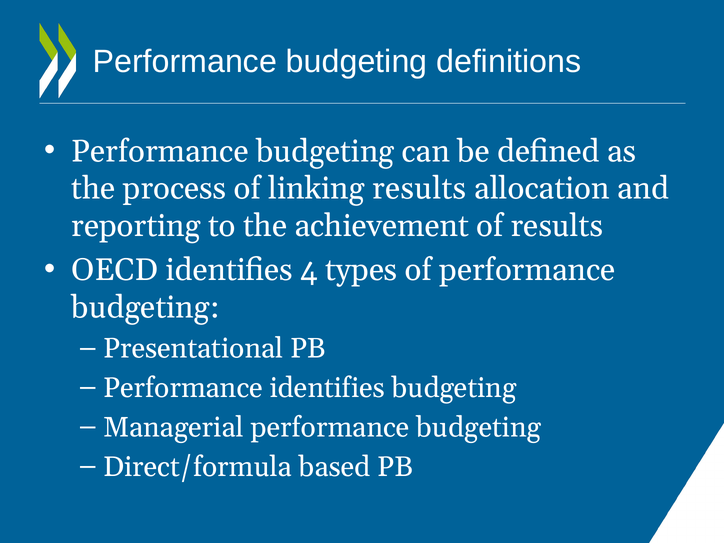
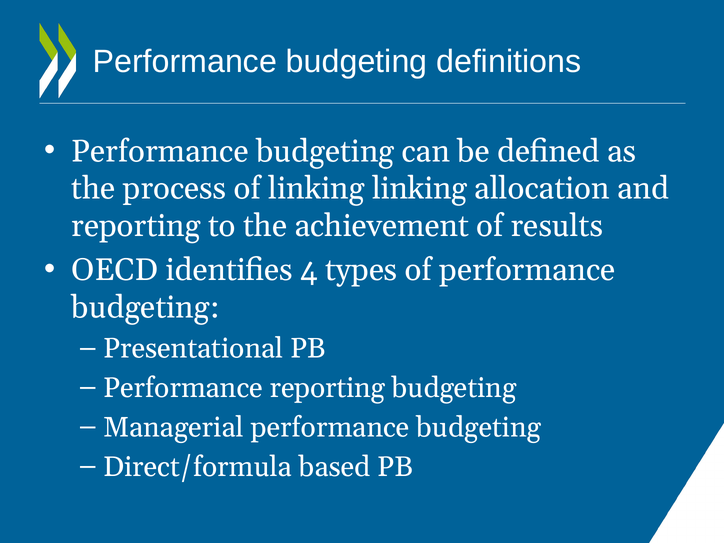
linking results: results -> linking
Performance identifies: identifies -> reporting
